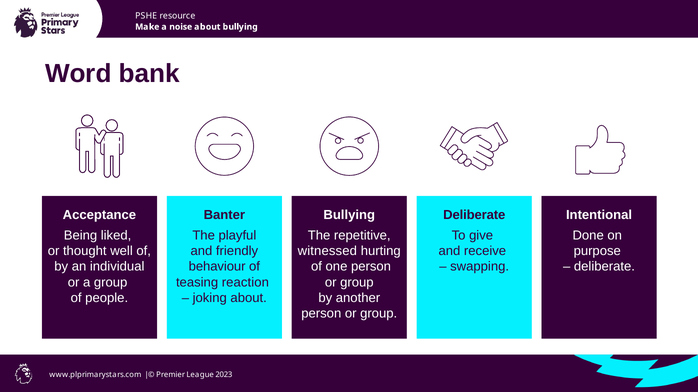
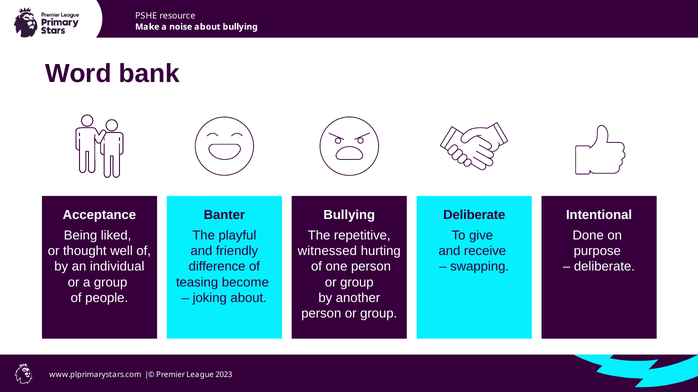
behaviour: behaviour -> difference
reaction: reaction -> become
